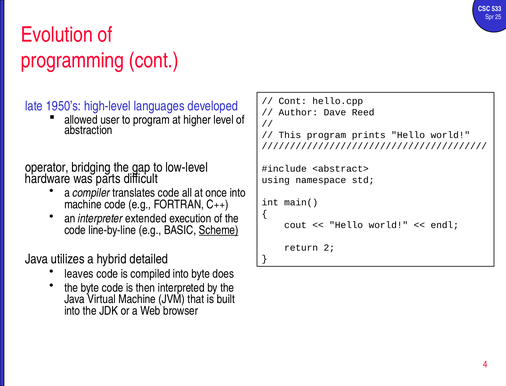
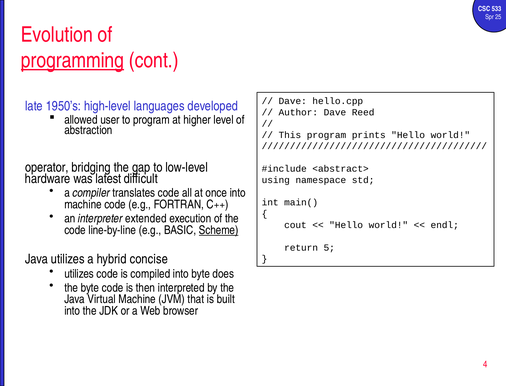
programming underline: none -> present
Cont at (293, 101): Cont -> Dave
parts: parts -> latest
2: 2 -> 5
detailed: detailed -> concise
leaves at (79, 273): leaves -> utilizes
